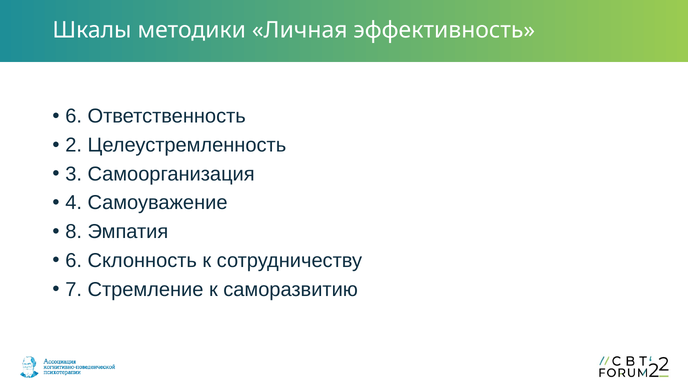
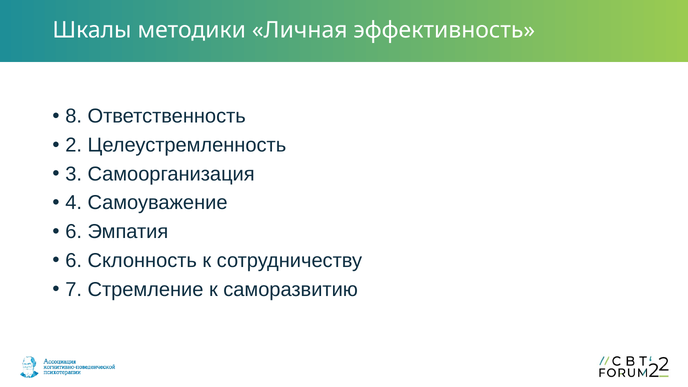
6 at (74, 116): 6 -> 8
8 at (74, 232): 8 -> 6
